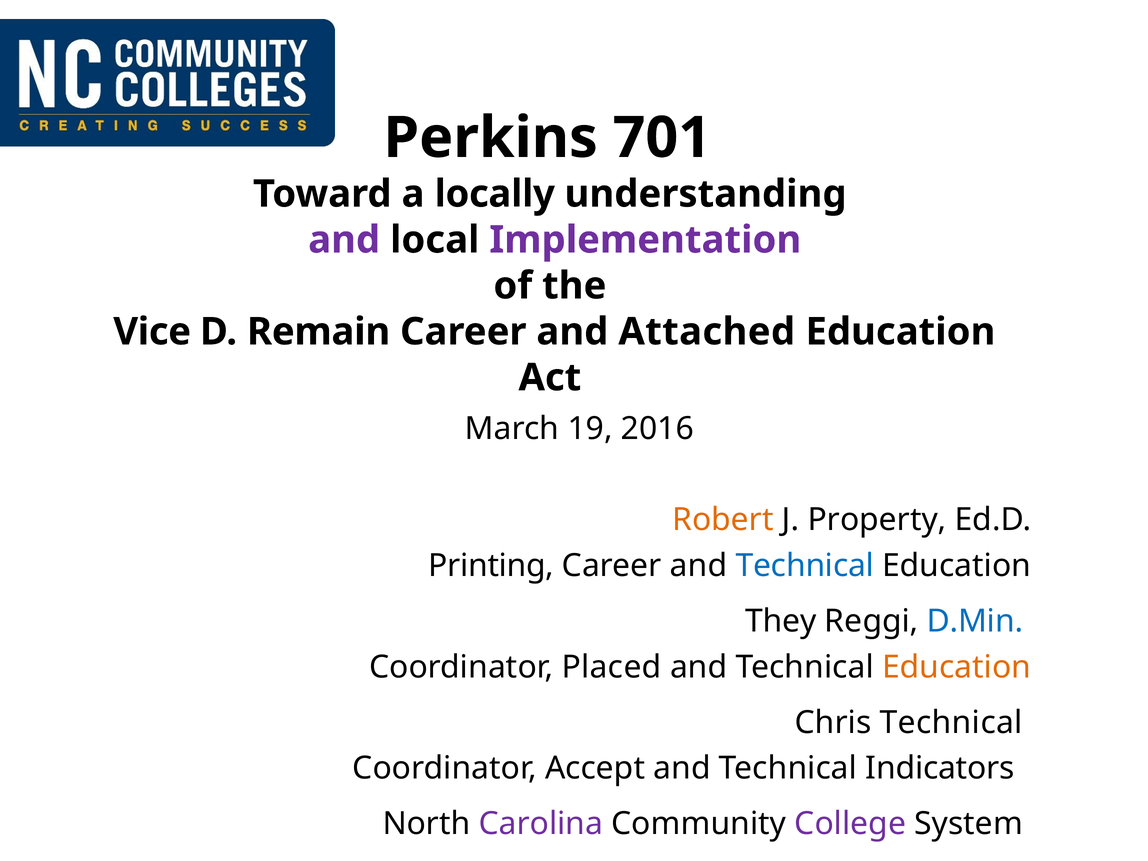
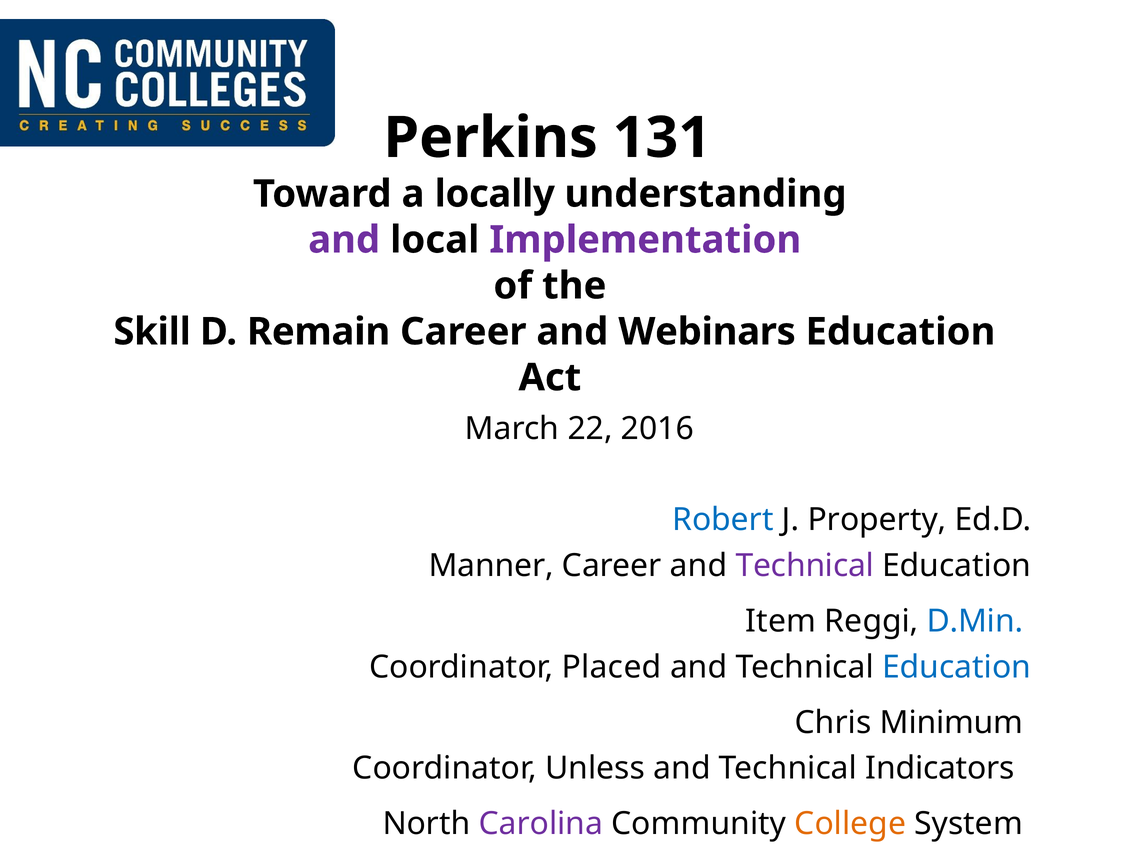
701: 701 -> 131
Vice: Vice -> Skill
Attached: Attached -> Webinars
19: 19 -> 22
Robert colour: orange -> blue
Printing: Printing -> Manner
Technical at (805, 566) colour: blue -> purple
They: They -> Item
Education at (957, 667) colour: orange -> blue
Chris Technical: Technical -> Minimum
Accept: Accept -> Unless
College colour: purple -> orange
